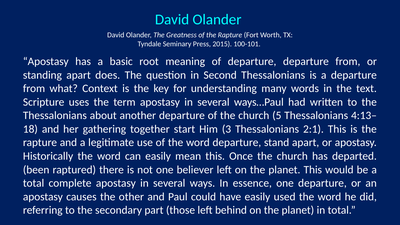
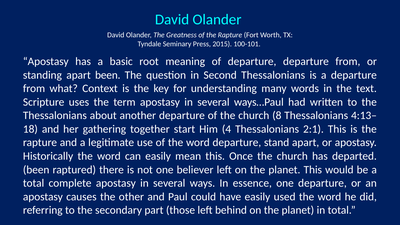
apart does: does -> been
5: 5 -> 8
3: 3 -> 4
